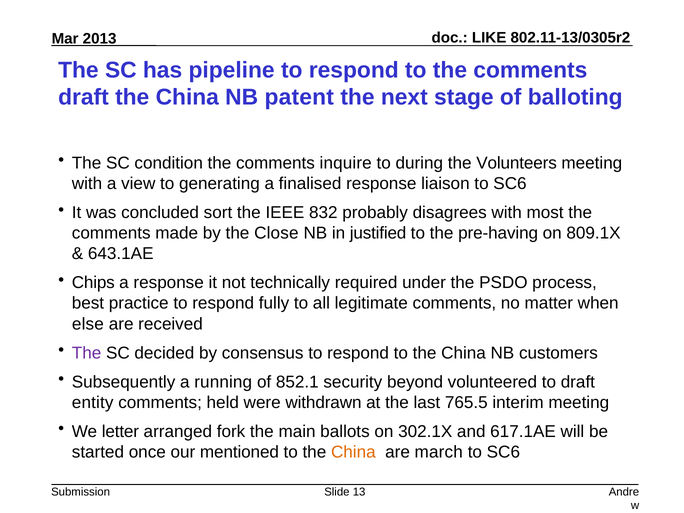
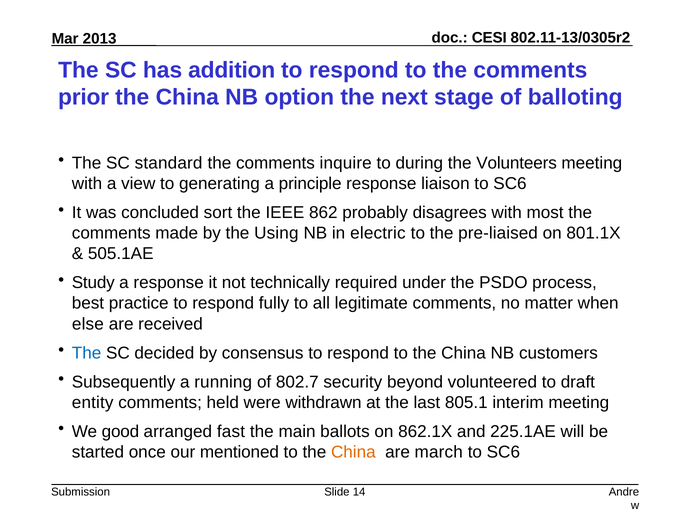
LIKE: LIKE -> CESI
pipeline: pipeline -> addition
draft at (83, 97): draft -> prior
patent: patent -> option
condition: condition -> standard
finalised: finalised -> principle
832: 832 -> 862
Close: Close -> Using
justified: justified -> electric
pre-having: pre-having -> pre-liaised
809.1X: 809.1X -> 801.1X
643.1AE: 643.1AE -> 505.1AE
Chips: Chips -> Study
The at (87, 353) colour: purple -> blue
852.1: 852.1 -> 802.7
765.5: 765.5 -> 805.1
letter: letter -> good
fork: fork -> fast
302.1X: 302.1X -> 862.1X
617.1AE: 617.1AE -> 225.1AE
13: 13 -> 14
